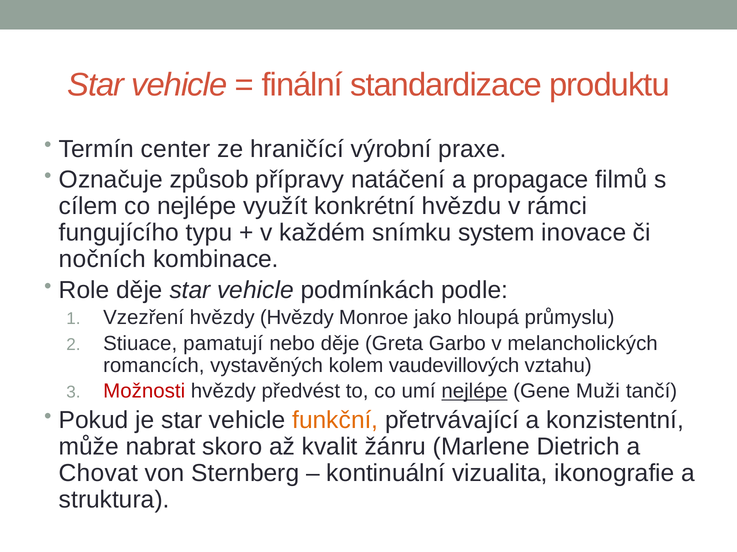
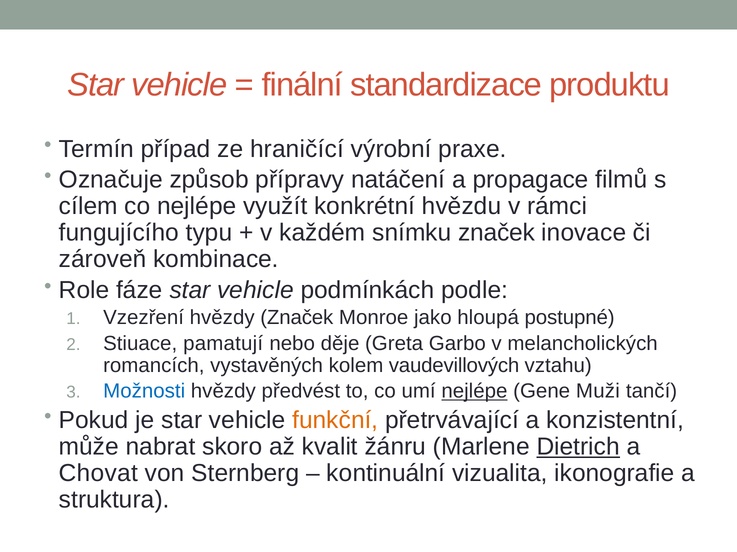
center: center -> případ
snímku system: system -> značek
nočních: nočních -> zároveň
Role děje: děje -> fáze
hvězdy Hvězdy: Hvězdy -> Značek
průmyslu: průmyslu -> postupné
Možnosti colour: red -> blue
Dietrich underline: none -> present
